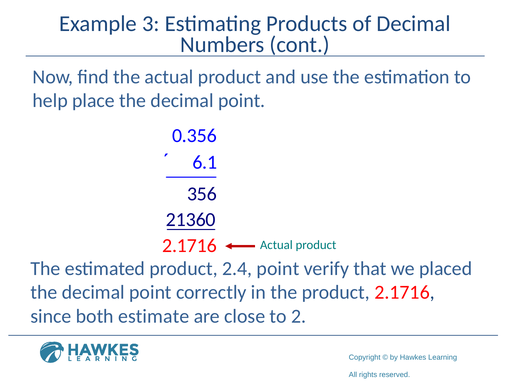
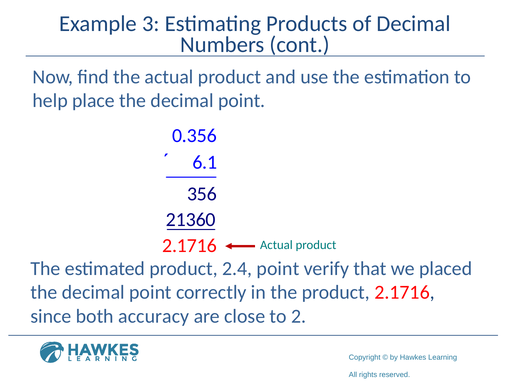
estimate: estimate -> accuracy
